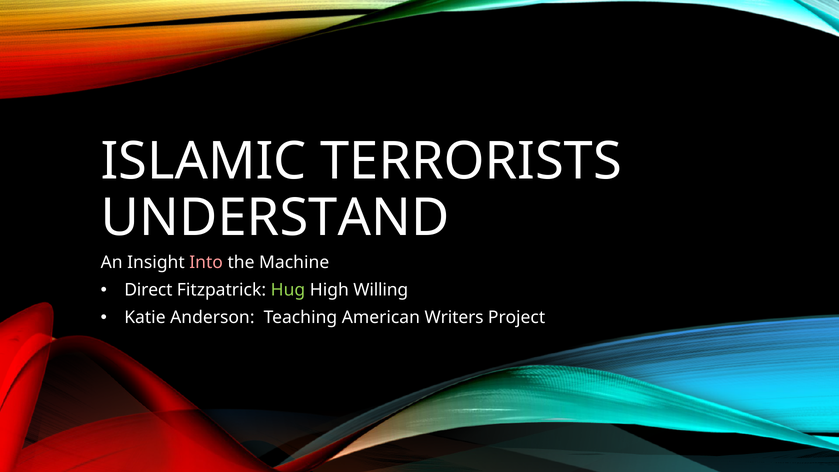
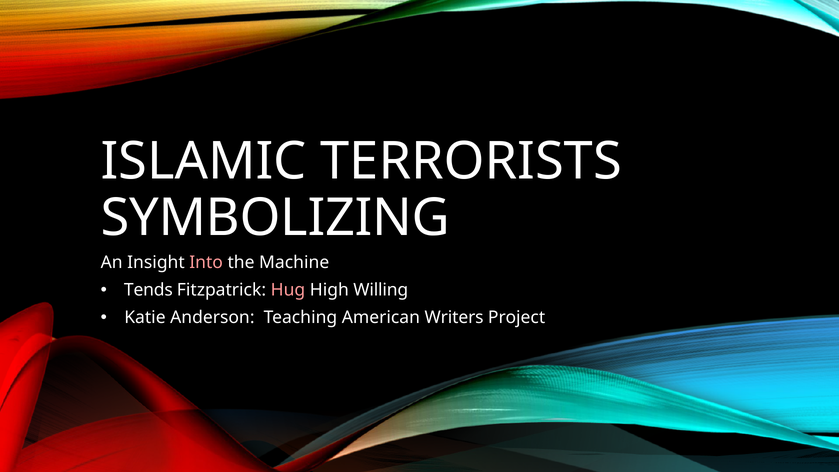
UNDERSTAND: UNDERSTAND -> SYMBOLIZING
Direct: Direct -> Tends
Hug colour: light green -> pink
